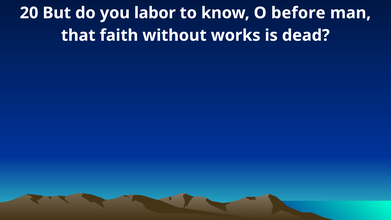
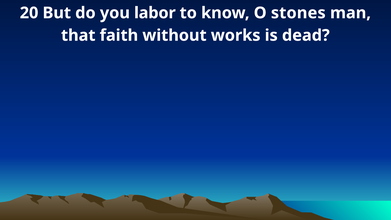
before: before -> stones
